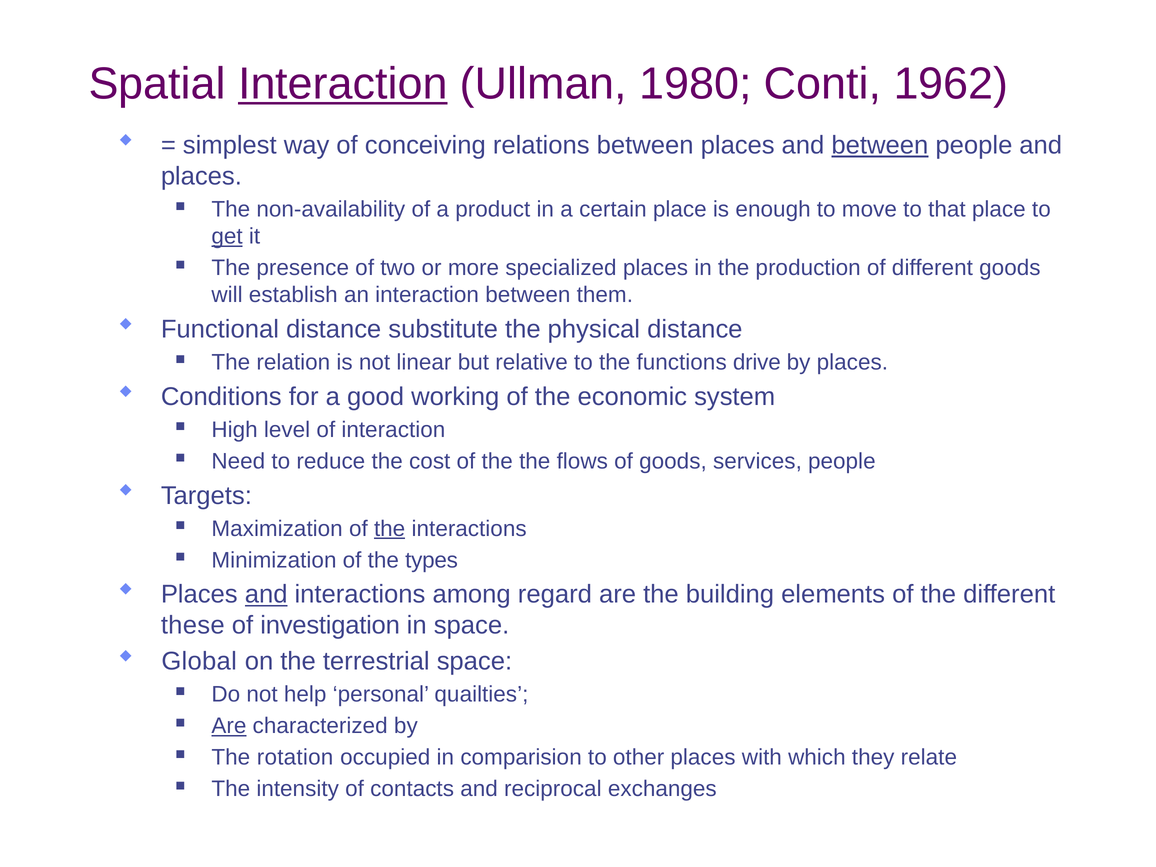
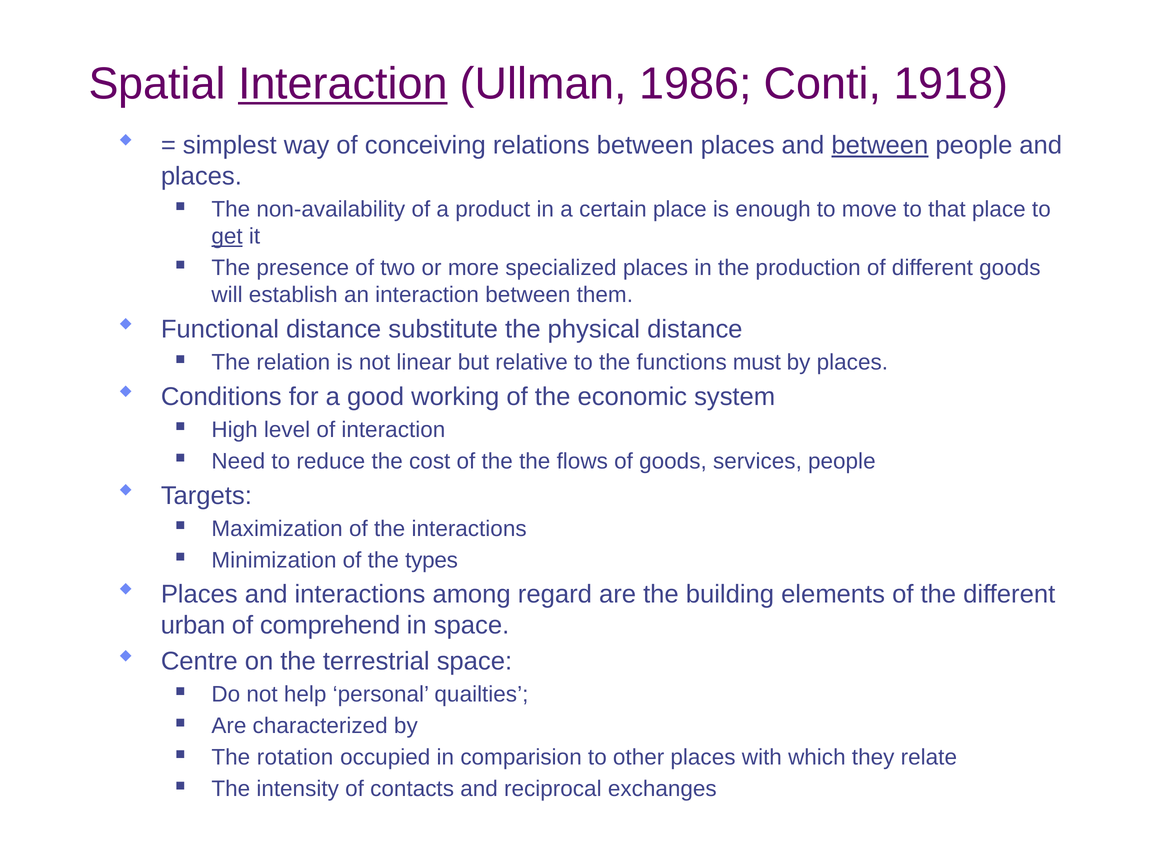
1980: 1980 -> 1986
1962: 1962 -> 1918
drive: drive -> must
the at (390, 529) underline: present -> none
and at (266, 595) underline: present -> none
these: these -> urban
investigation: investigation -> comprehend
Global: Global -> Centre
Are at (229, 726) underline: present -> none
